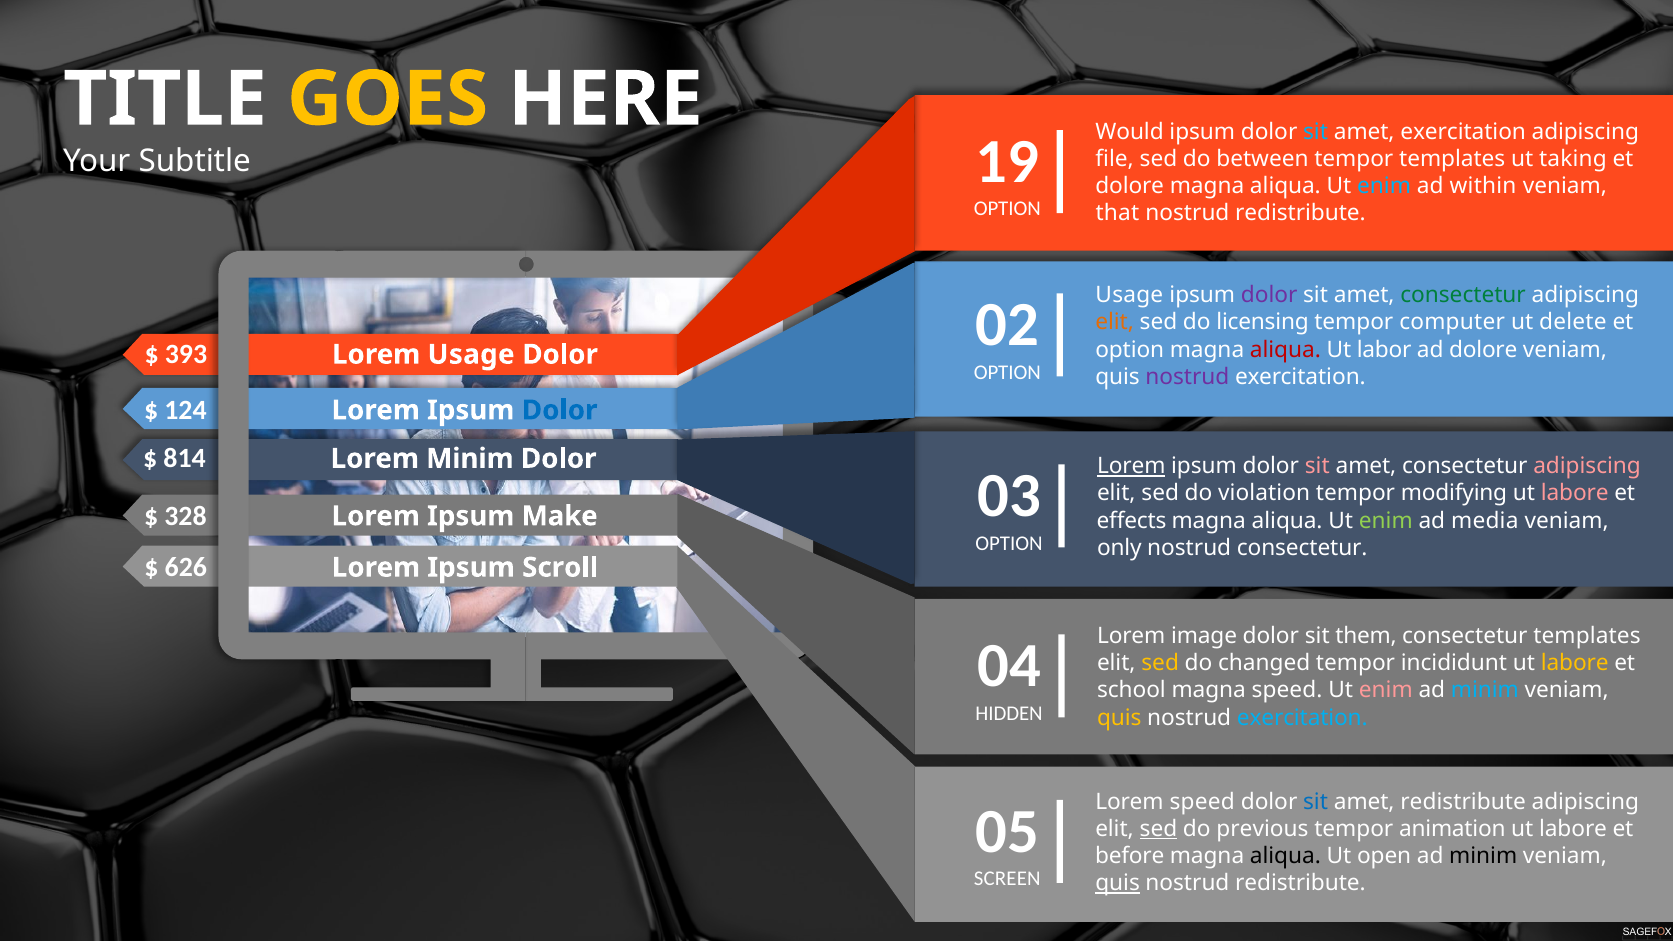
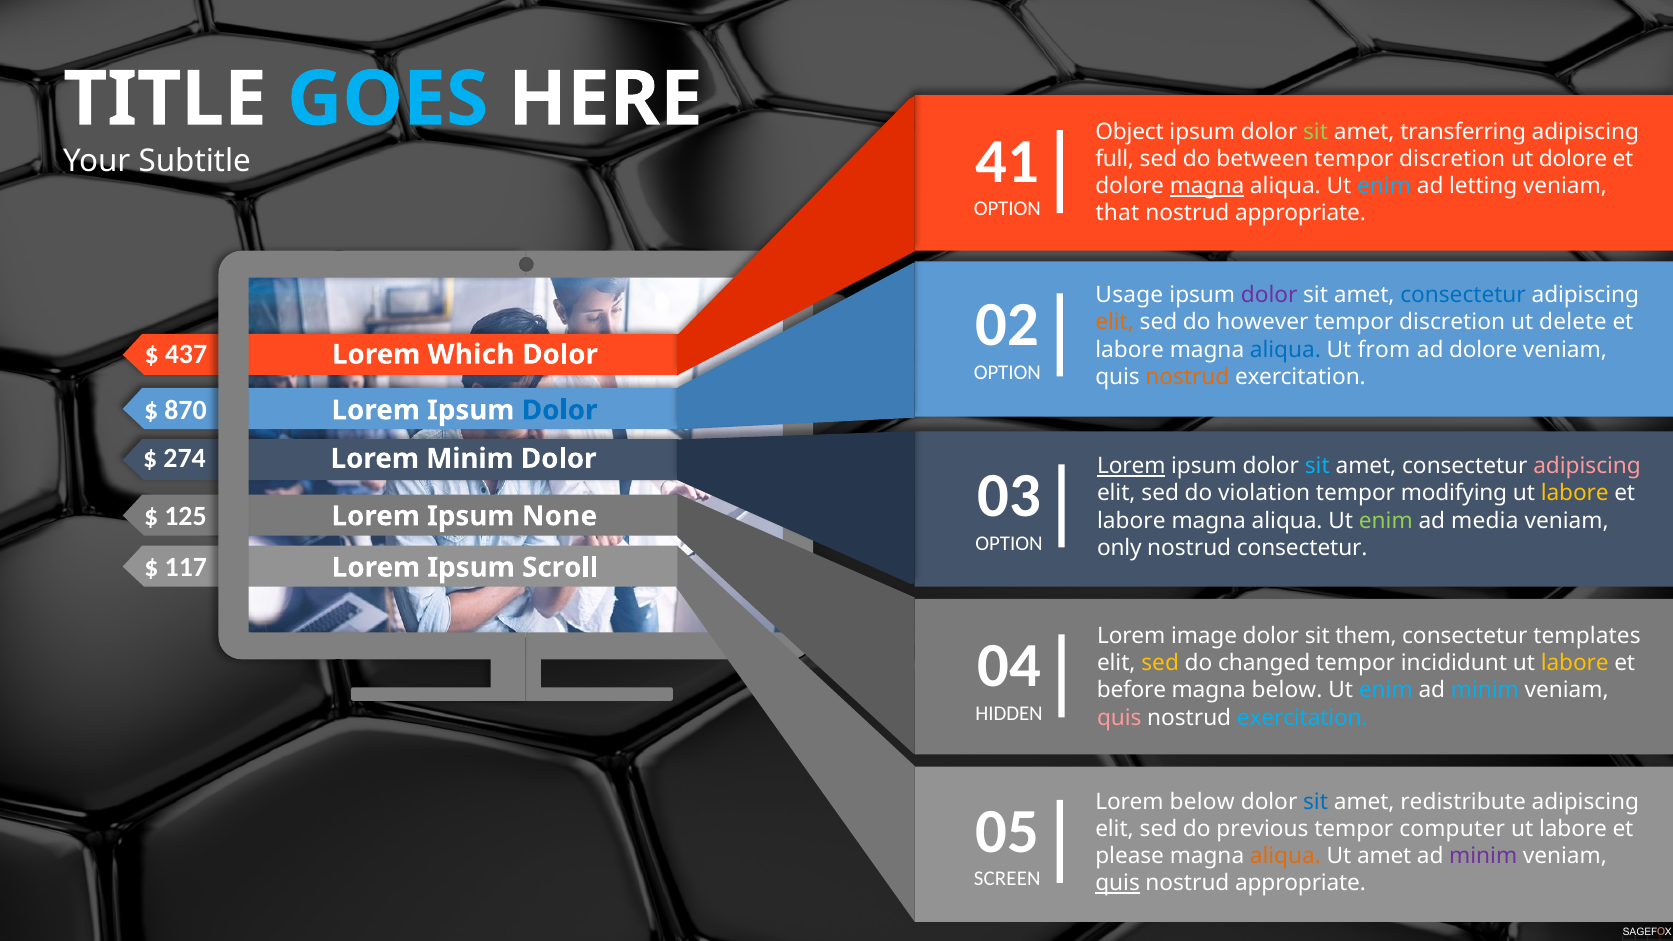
GOES colour: yellow -> light blue
Would: Would -> Object
sit at (1316, 132) colour: light blue -> light green
amet exercitation: exercitation -> transferring
19: 19 -> 41
file: file -> full
templates at (1452, 159): templates -> discretion
ut taking: taking -> dolore
magna at (1207, 186) underline: none -> present
within: within -> letting
redistribute at (1300, 213): redistribute -> appropriate
consectetur at (1463, 295) colour: green -> blue
licensing: licensing -> however
computer at (1452, 322): computer -> discretion
393: 393 -> 437
option at (1130, 350): option -> labore
aliqua at (1285, 350) colour: red -> blue
labor: labor -> from
Lorem Usage: Usage -> Which
nostrud at (1187, 377) colour: purple -> orange
124: 124 -> 870
814: 814 -> 274
sit at (1317, 466) colour: pink -> light blue
labore at (1575, 493) colour: pink -> yellow
328: 328 -> 125
Make: Make -> None
effects at (1131, 521): effects -> labore
626: 626 -> 117
school: school -> before
magna speed: speed -> below
enim at (1386, 691) colour: pink -> light blue
quis at (1119, 718) colour: yellow -> pink
Lorem speed: speed -> below
sed at (1158, 829) underline: present -> none
animation: animation -> computer
before: before -> please
aliqua at (1285, 856) colour: black -> orange
Ut open: open -> amet
minim at (1483, 856) colour: black -> purple
redistribute at (1300, 883): redistribute -> appropriate
